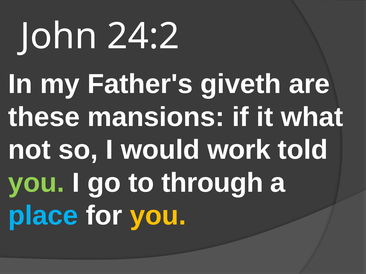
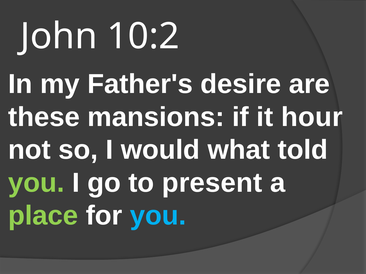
24:2: 24:2 -> 10:2
giveth: giveth -> desire
what: what -> hour
work: work -> what
through: through -> present
place colour: light blue -> light green
you at (158, 216) colour: yellow -> light blue
